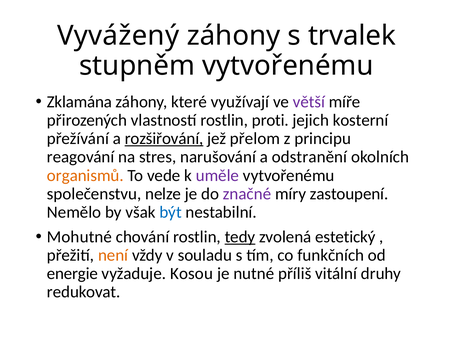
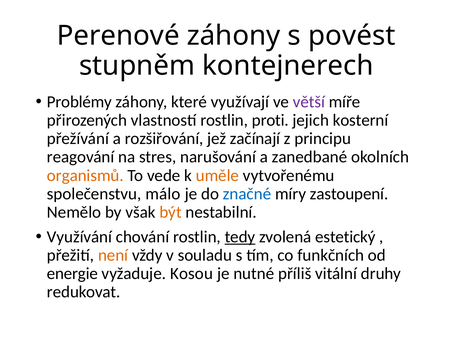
Vyvážený: Vyvážený -> Perenové
trvalek: trvalek -> povést
stupněm vytvořenému: vytvořenému -> kontejnerech
Zklamána: Zklamána -> Problémy
rozšiřování underline: present -> none
přelom: přelom -> začínají
odstranění: odstranění -> zanedbané
uměle colour: purple -> orange
nelze: nelze -> málo
značné colour: purple -> blue
být colour: blue -> orange
Mohutné: Mohutné -> Využívání
